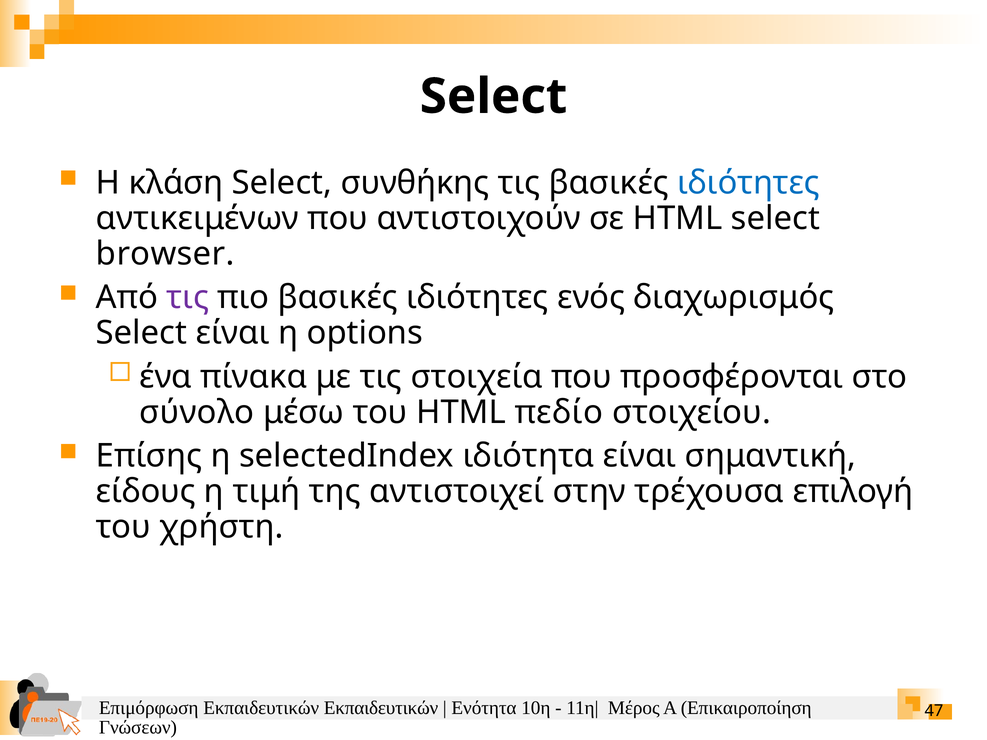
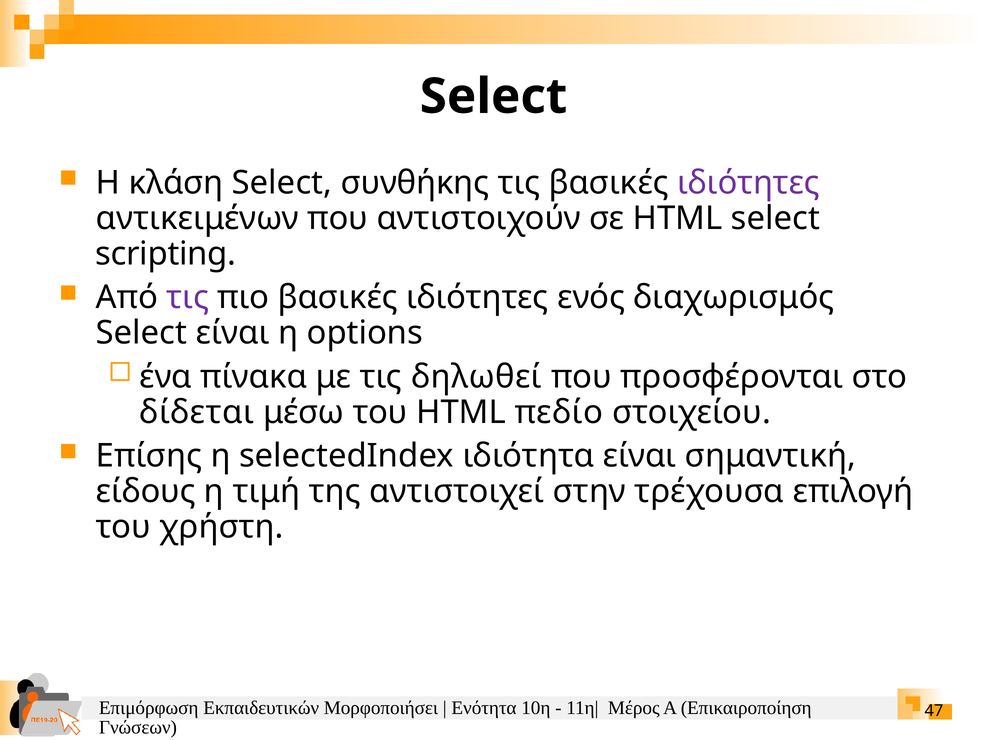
ιδιότητες at (749, 183) colour: blue -> purple
browser: browser -> scripting
στοιχεία: στοιχεία -> δηλωθεί
σύνολο: σύνολο -> δίδεται
Εκπαιδευτικών Εκπαιδευτικών: Εκπαιδευτικών -> Μορφοποιήσει
